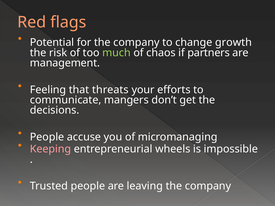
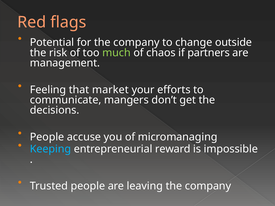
growth: growth -> outside
threats: threats -> market
Keeping colour: pink -> light blue
wheels: wheels -> reward
